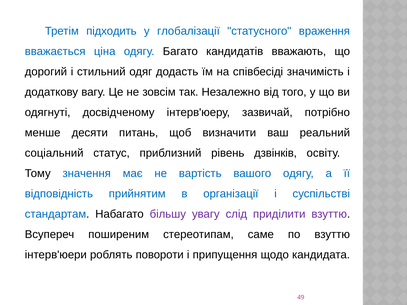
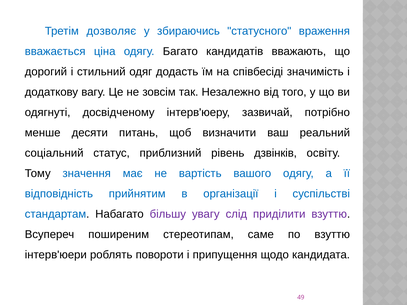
підходить: підходить -> дозволяє
глобалізації: глобалізації -> збираючись
